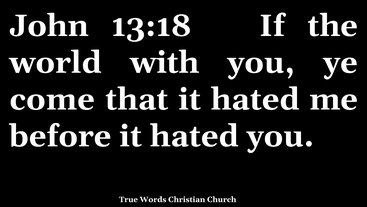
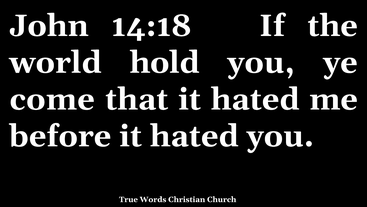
13:18: 13:18 -> 14:18
with: with -> hold
